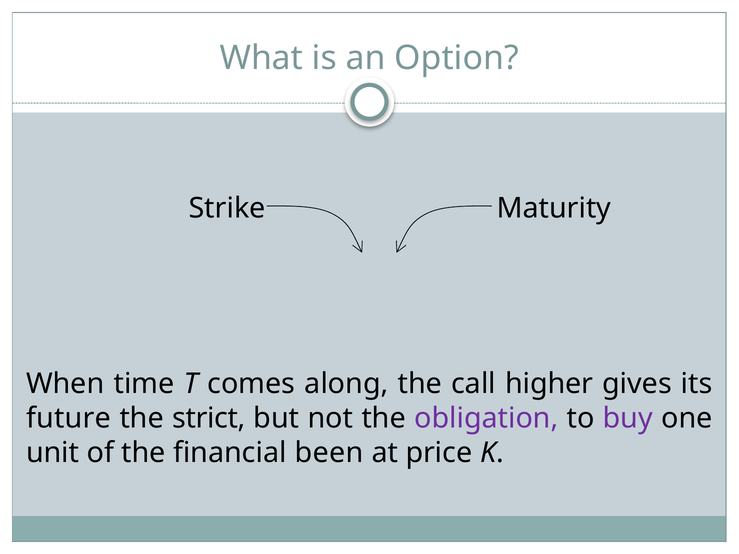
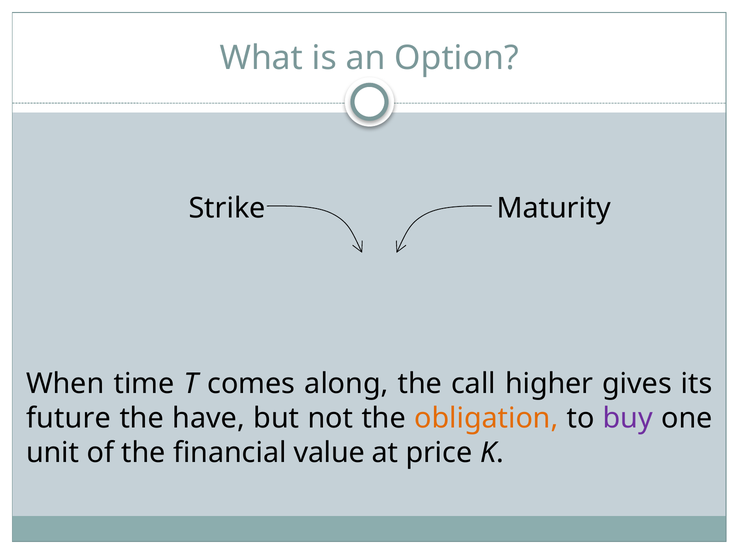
strict: strict -> have
obligation colour: purple -> orange
been: been -> value
